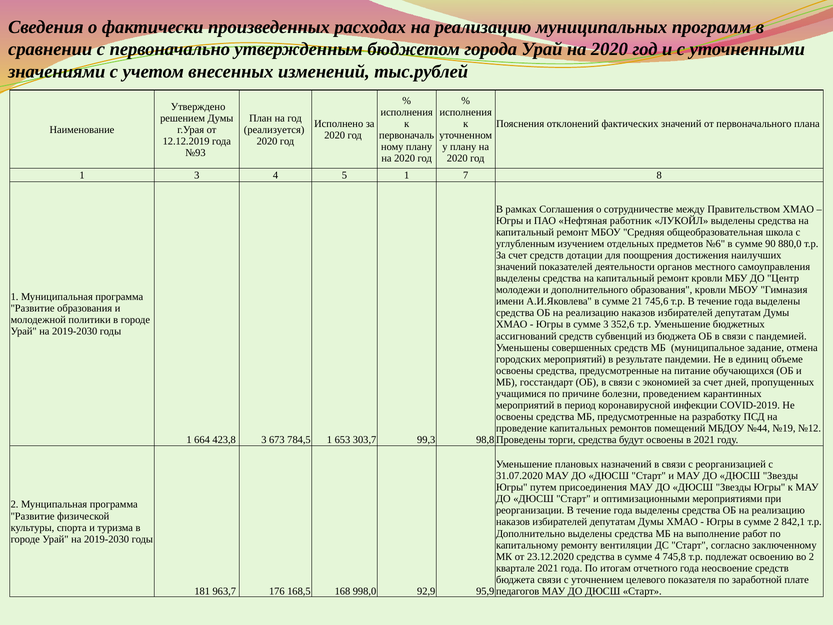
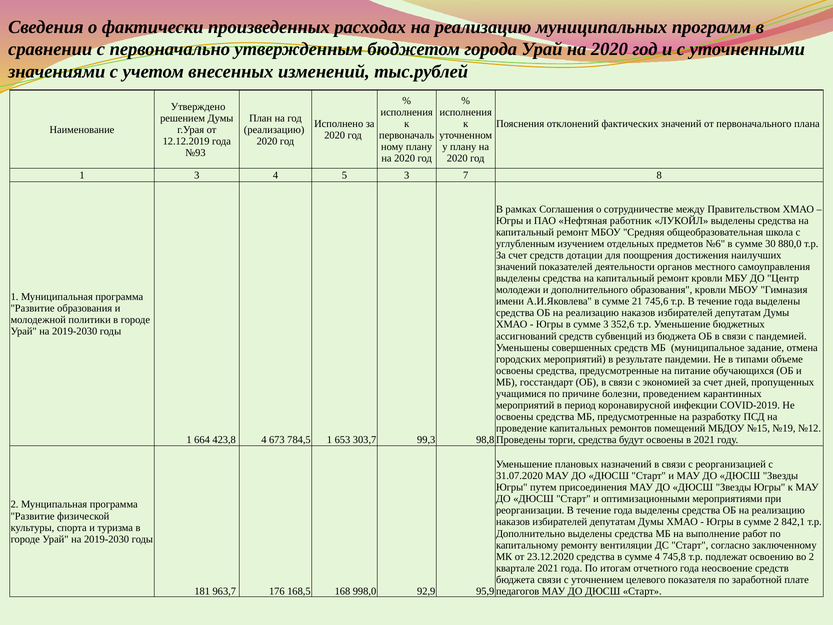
реализуется at (274, 130): реализуется -> реализацию
5 1: 1 -> 3
90: 90 -> 30
единиц: единиц -> типами
№44: №44 -> №15
423,8 3: 3 -> 4
